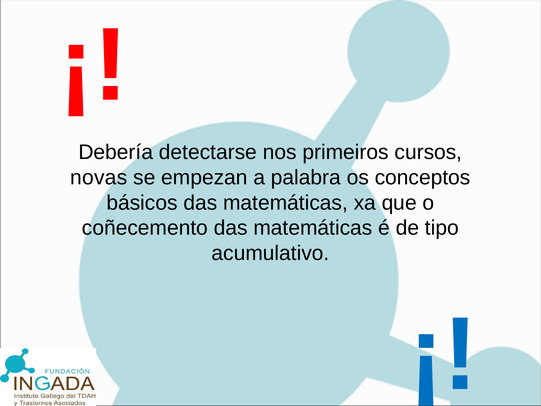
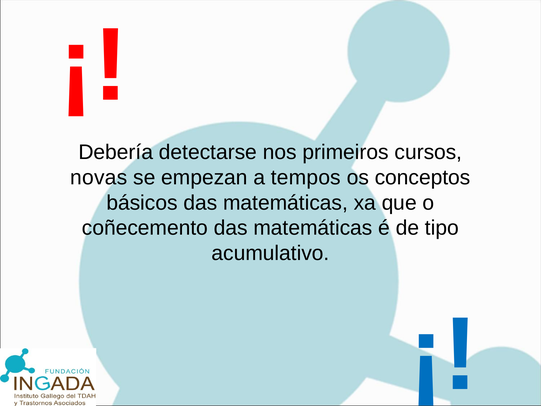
palabra: palabra -> tempos
